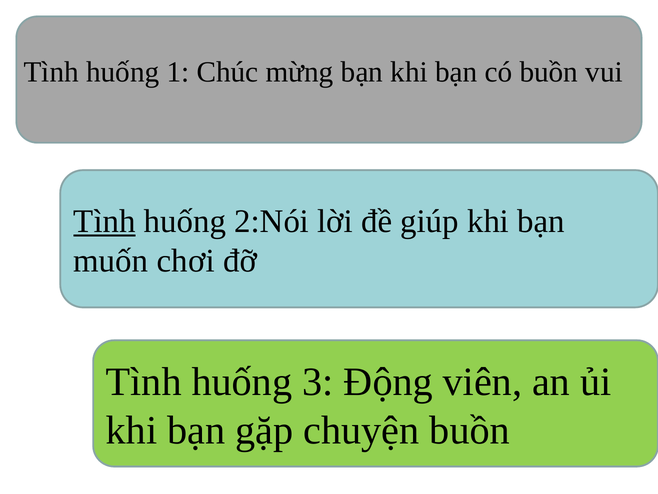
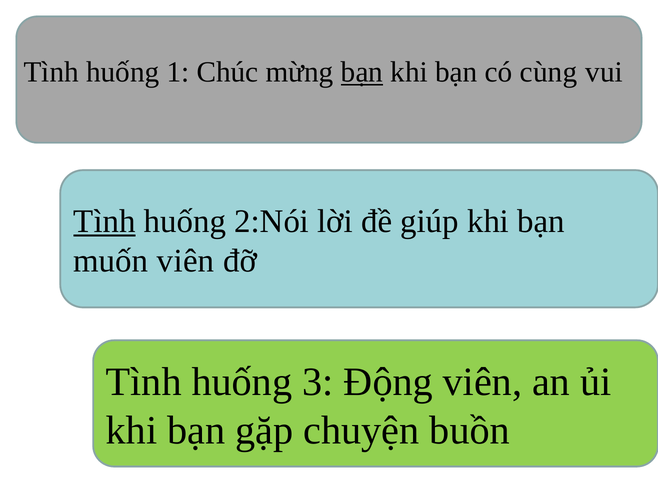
bạn at (362, 72) underline: none -> present
có buồn: buồn -> cùng
muốn chơi: chơi -> viên
